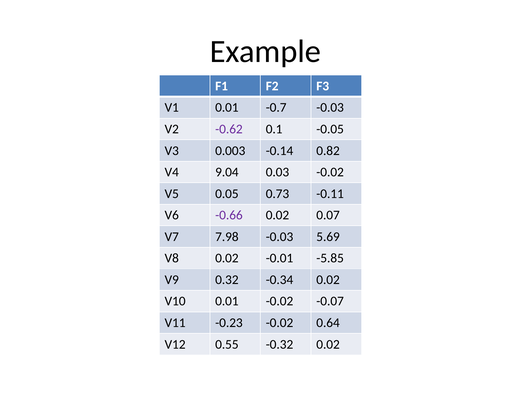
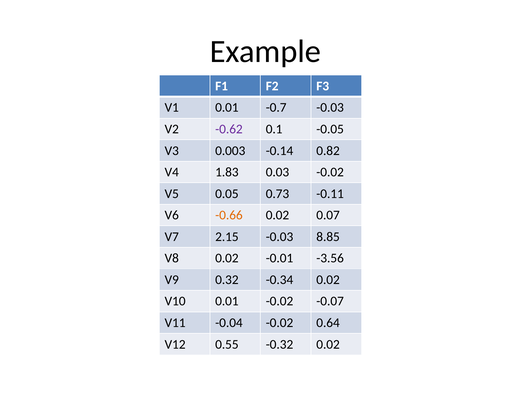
9.04: 9.04 -> 1.83
-0.66 colour: purple -> orange
7.98: 7.98 -> 2.15
5.69: 5.69 -> 8.85
-5.85: -5.85 -> -3.56
-0.23: -0.23 -> -0.04
